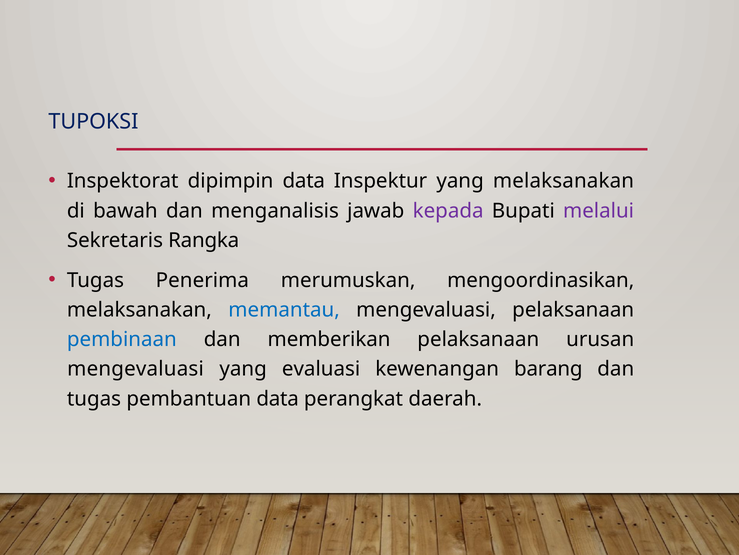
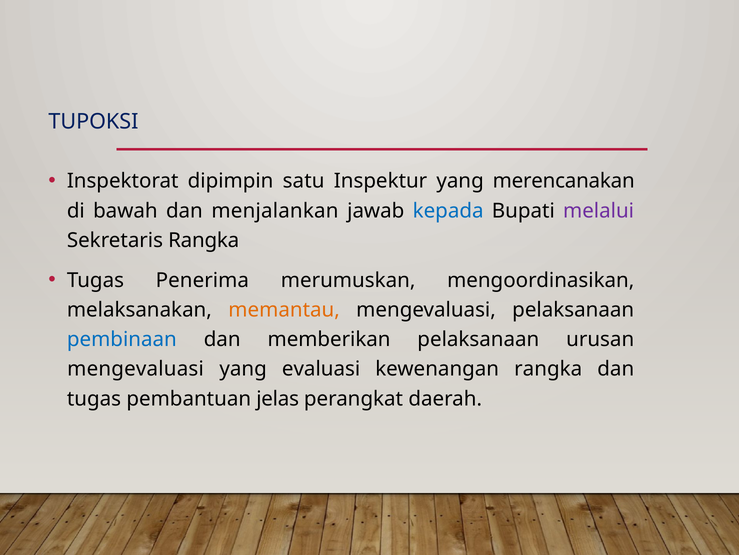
dipimpin data: data -> satu
yang melaksanakan: melaksanakan -> merencanakan
menganalisis: menganalisis -> menjalankan
kepada colour: purple -> blue
memantau colour: blue -> orange
kewenangan barang: barang -> rangka
pembantuan data: data -> jelas
